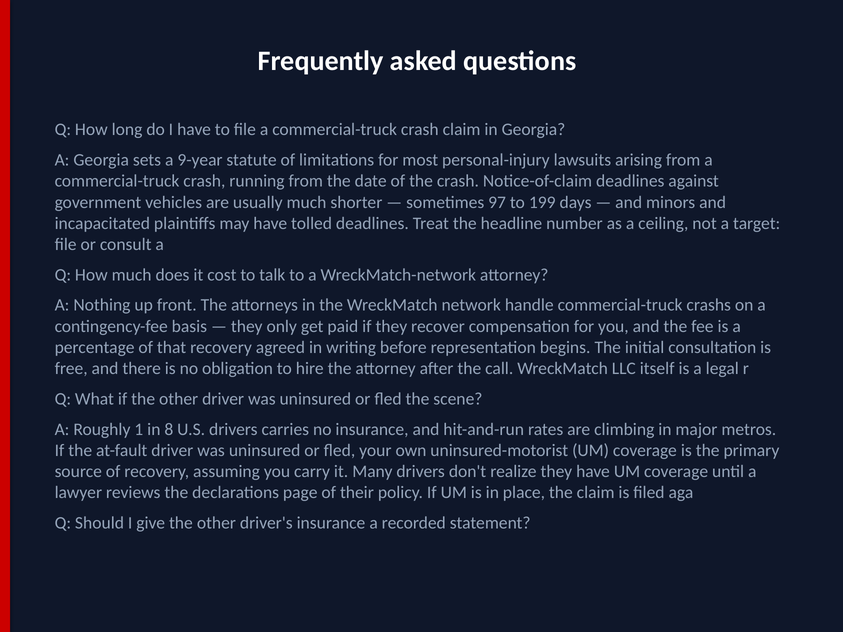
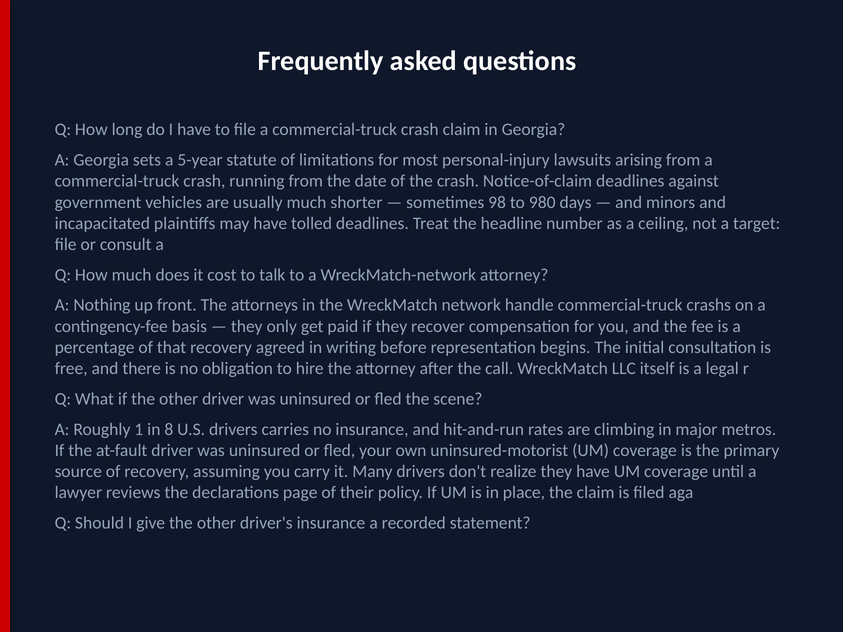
9-year: 9-year -> 5-year
97: 97 -> 98
199: 199 -> 980
